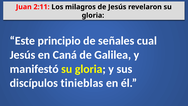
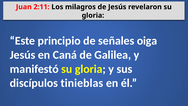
cual: cual -> oiga
